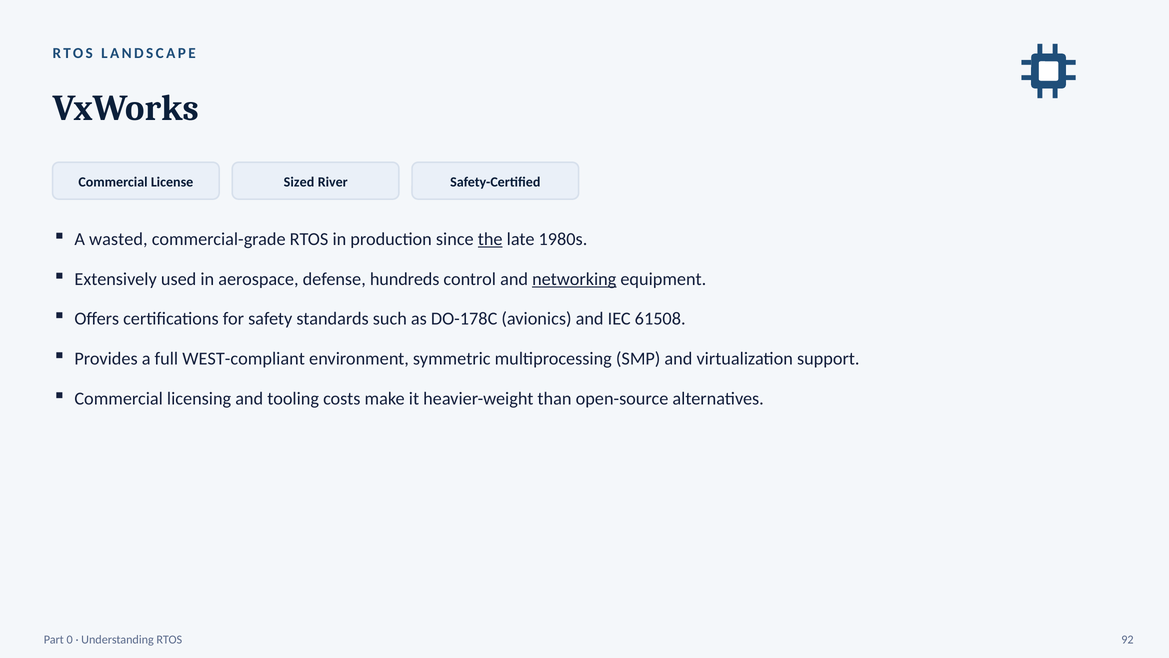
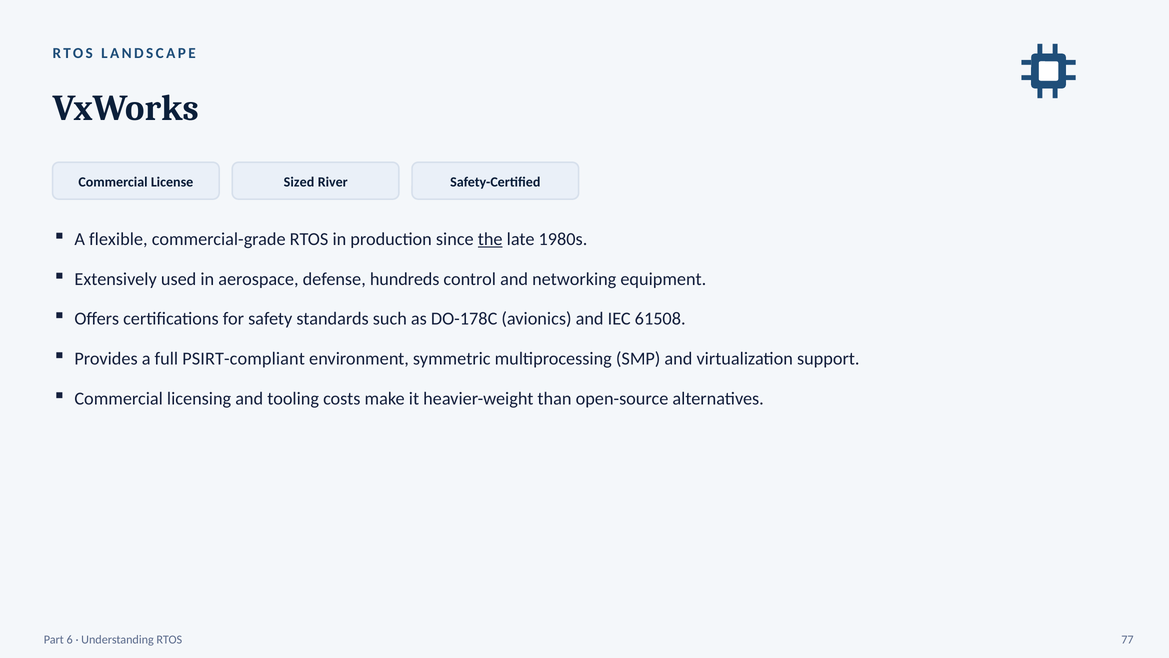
wasted: wasted -> flexible
networking underline: present -> none
WEST-compliant: WEST-compliant -> PSIRT-compliant
0: 0 -> 6
92: 92 -> 77
